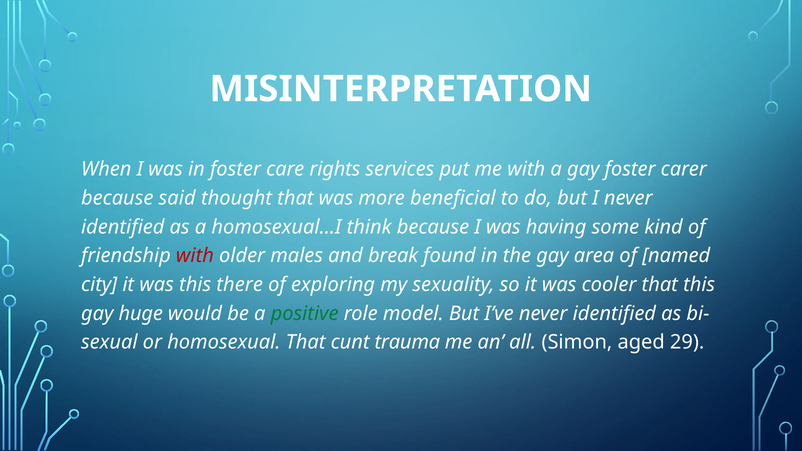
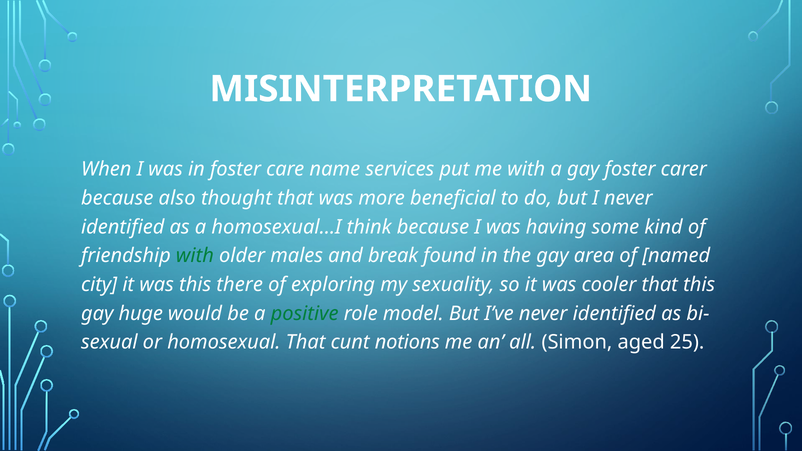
rights: rights -> name
said: said -> also
with at (195, 256) colour: red -> green
trauma: trauma -> notions
29: 29 -> 25
